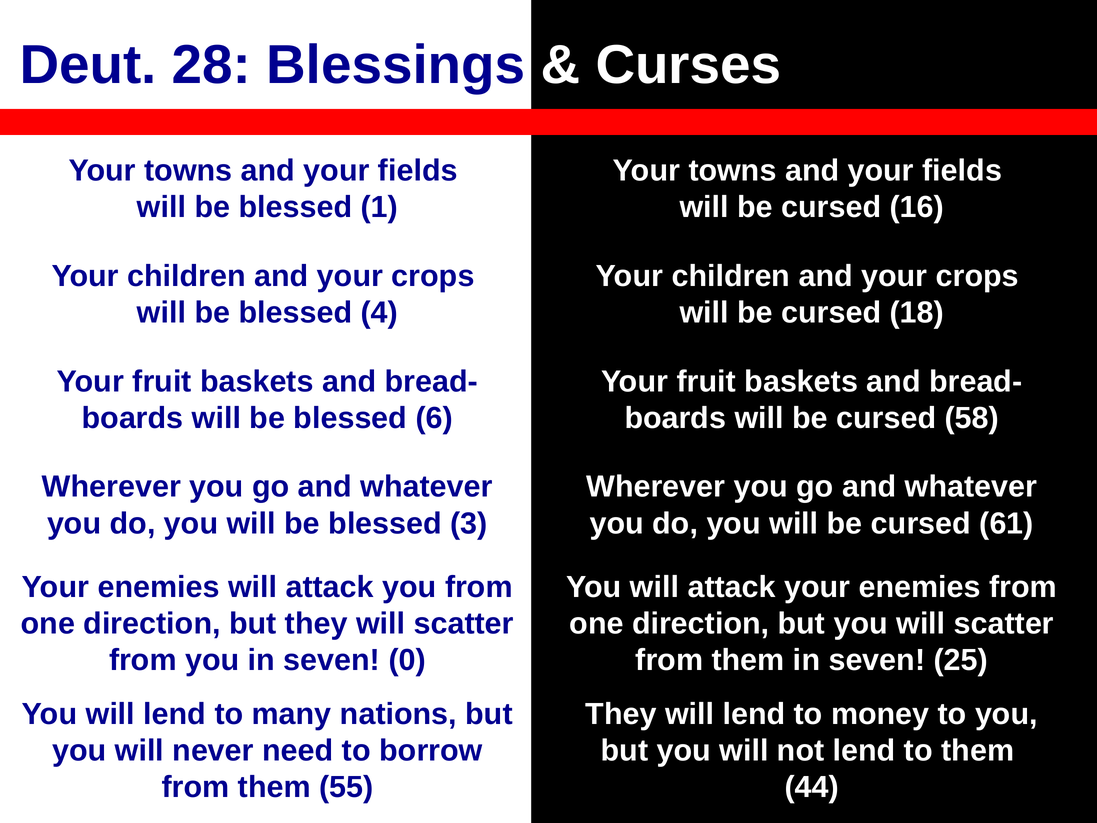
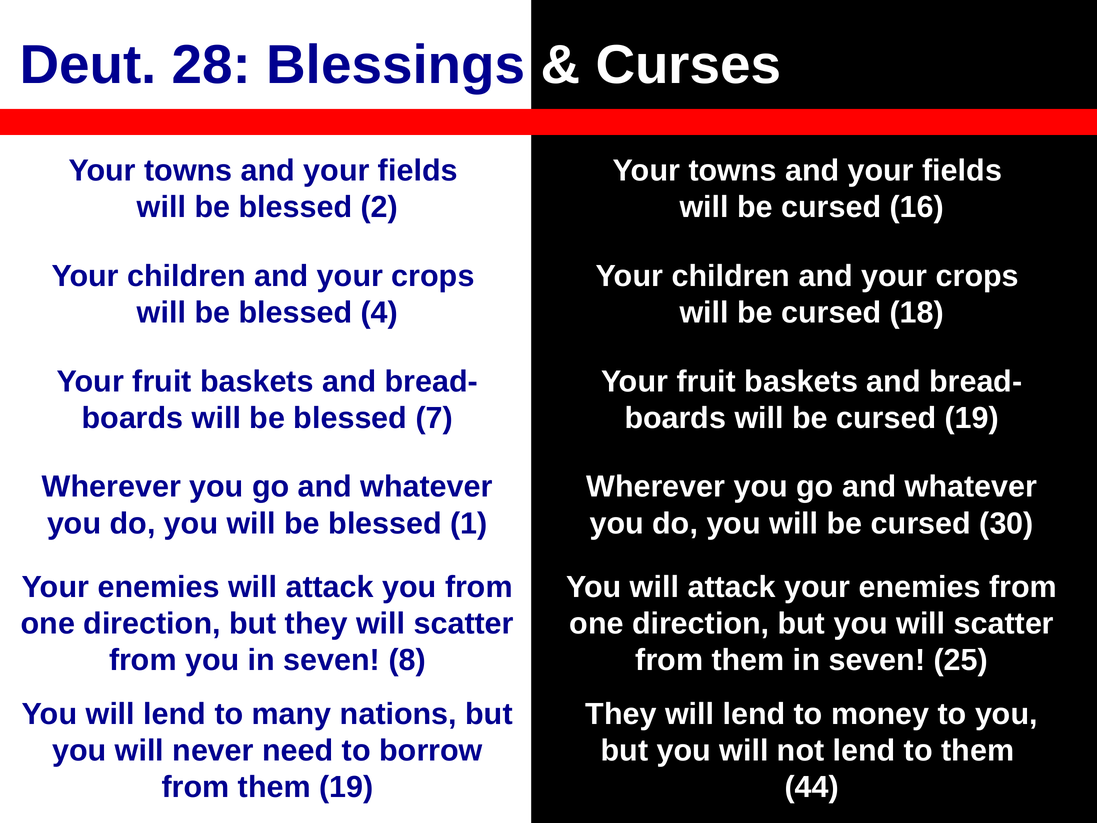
1: 1 -> 2
6: 6 -> 7
cursed 58: 58 -> 19
3: 3 -> 1
61: 61 -> 30
0: 0 -> 8
them 55: 55 -> 19
